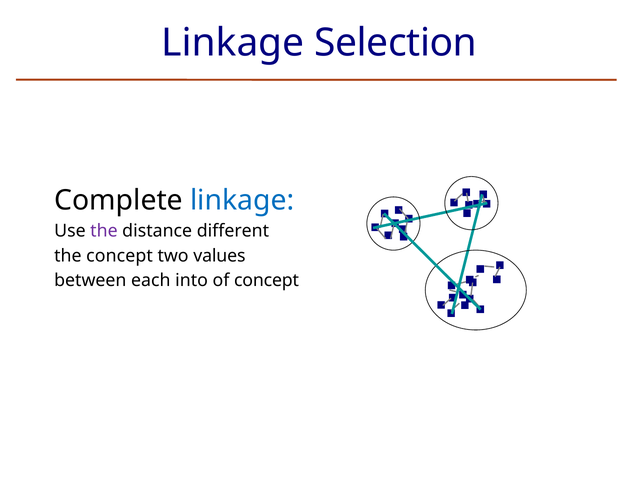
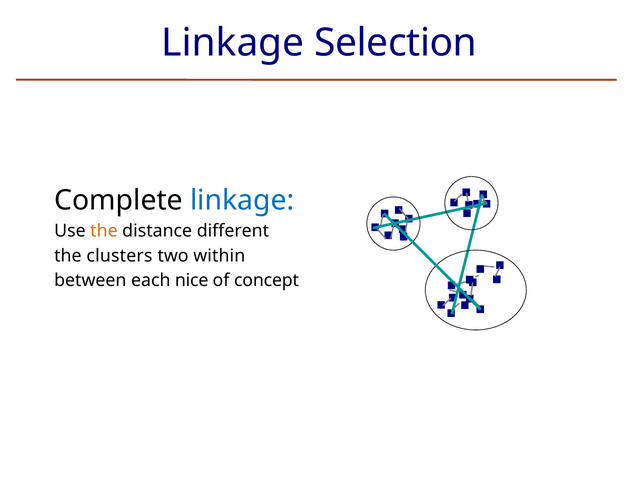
the at (104, 231) colour: purple -> orange
the concept: concept -> clusters
values: values -> within
into: into -> nice
